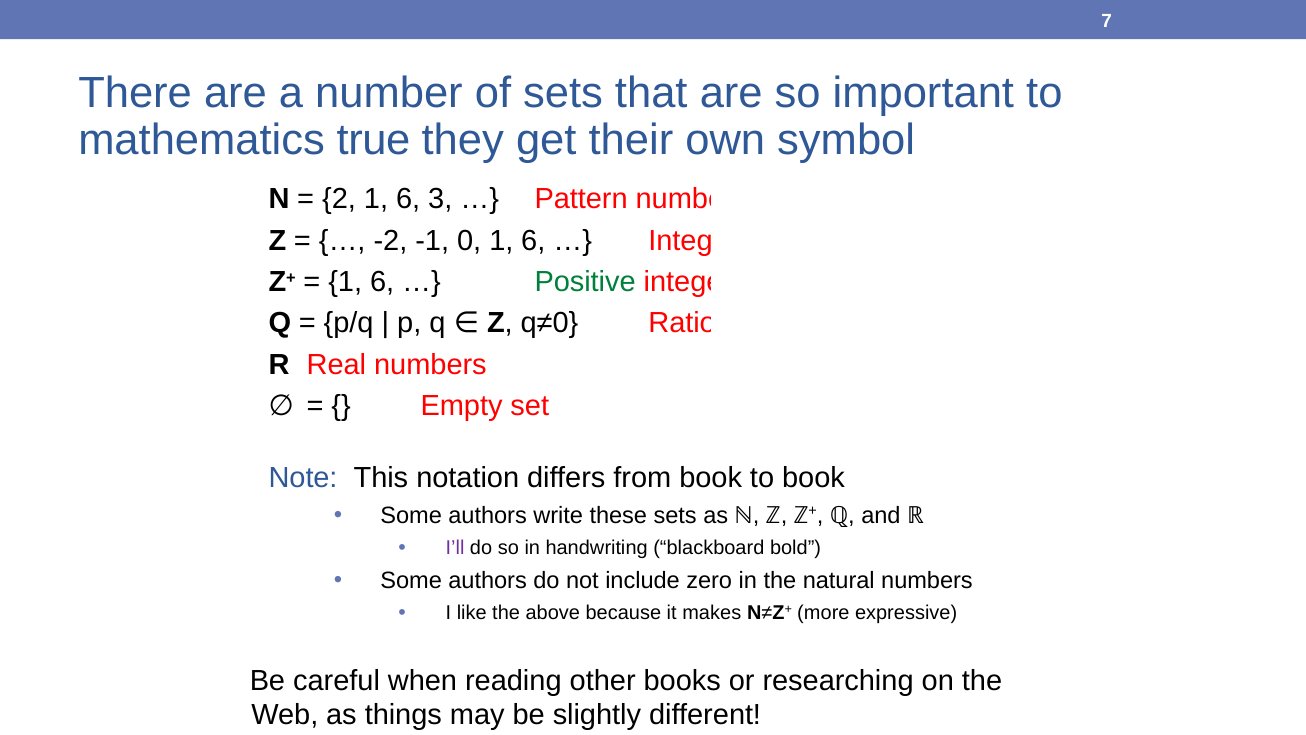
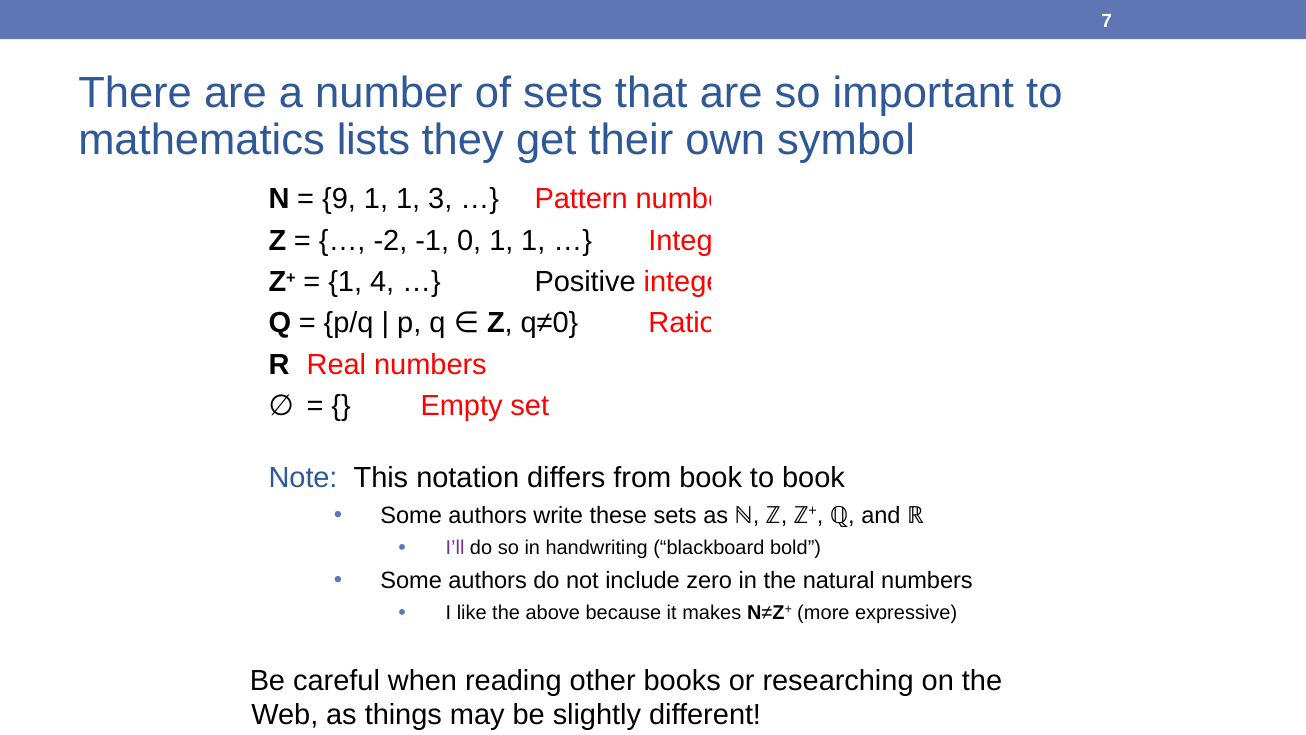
true: true -> lists
2: 2 -> 9
6 at (408, 199): 6 -> 1
0 1 6: 6 -> 1
6 at (382, 282): 6 -> 4
Positive colour: green -> black
